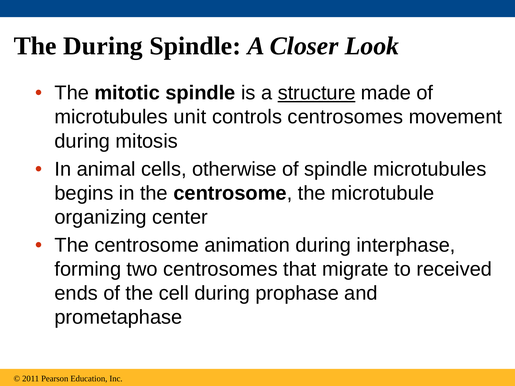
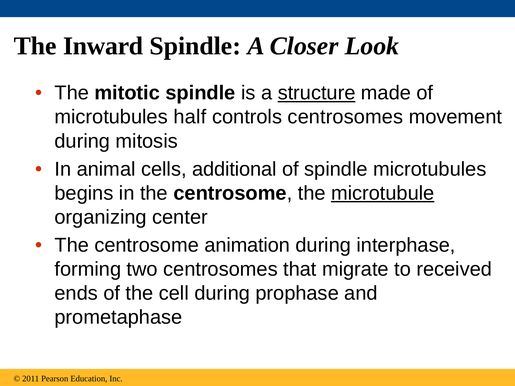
The During: During -> Inward
unit: unit -> half
otherwise: otherwise -> additional
microtubule underline: none -> present
